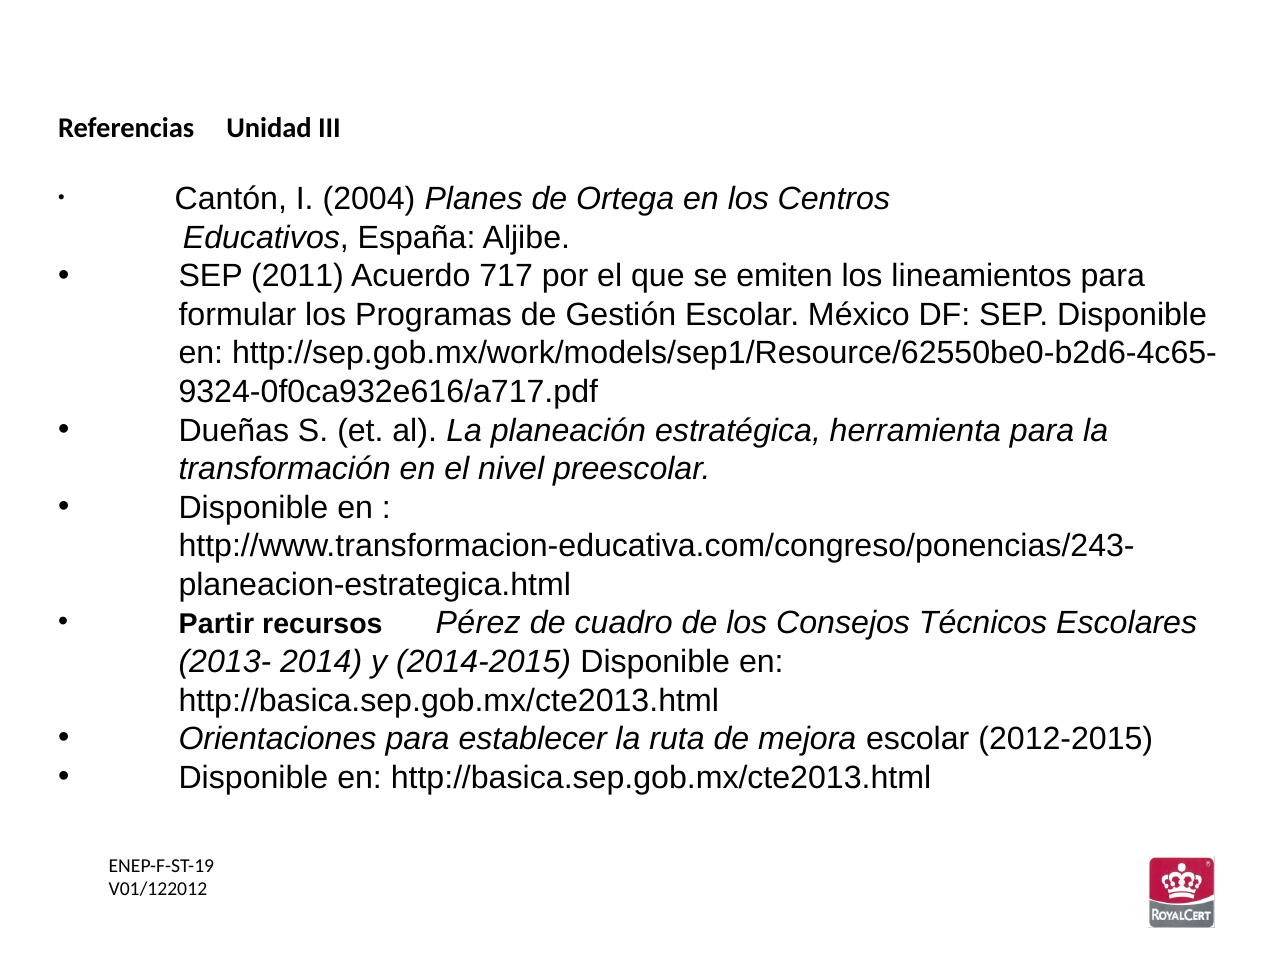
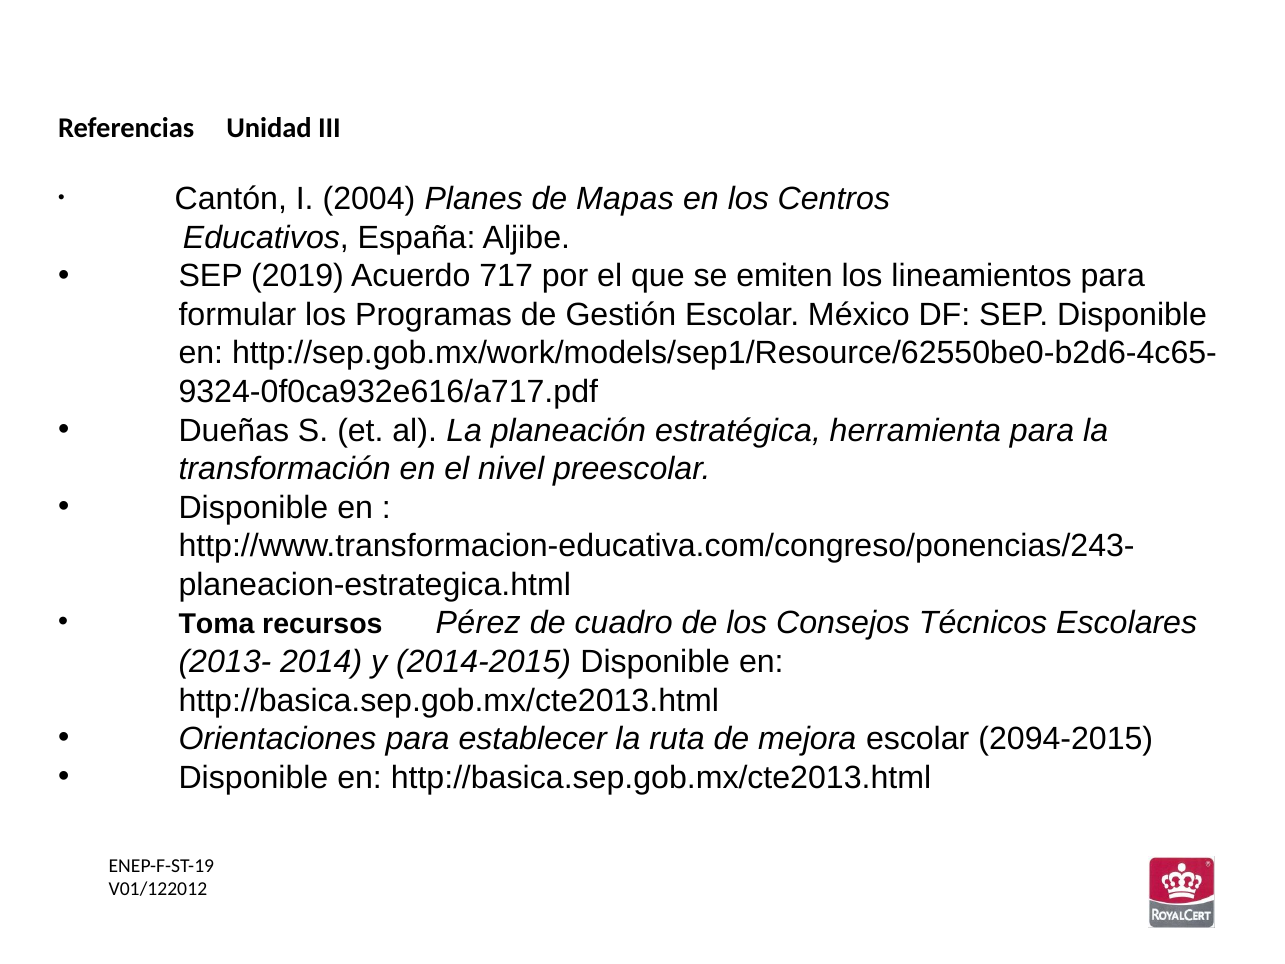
Ortega: Ortega -> Mapas
2011: 2011 -> 2019
Partir: Partir -> Toma
2012-2015: 2012-2015 -> 2094-2015
